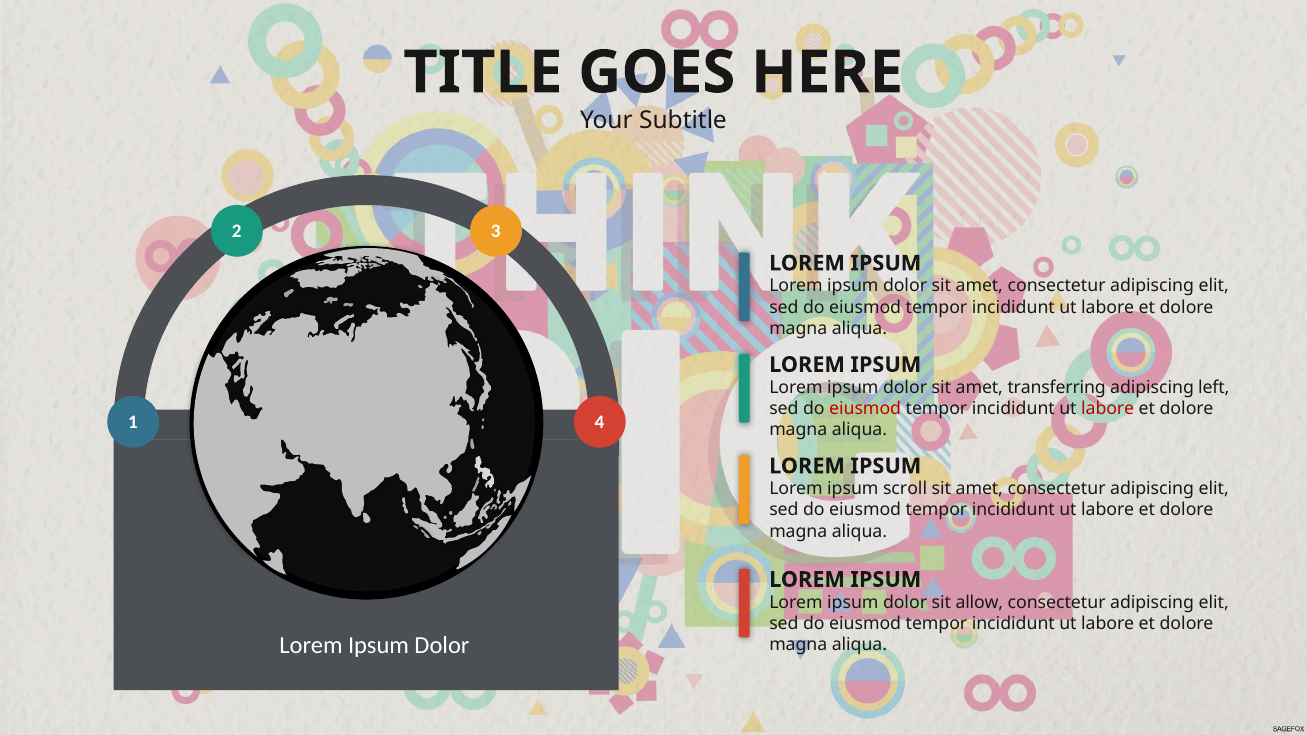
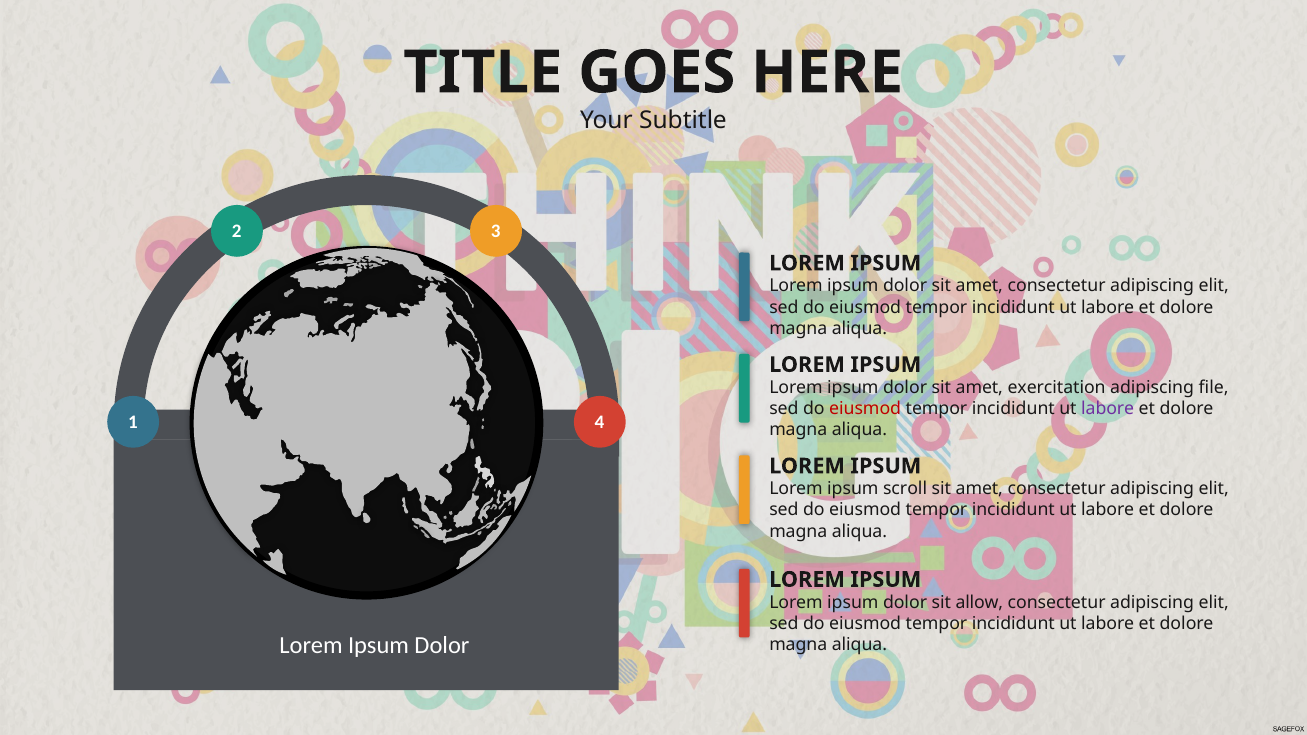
transferring: transferring -> exercitation
left: left -> file
labore at (1108, 409) colour: red -> purple
